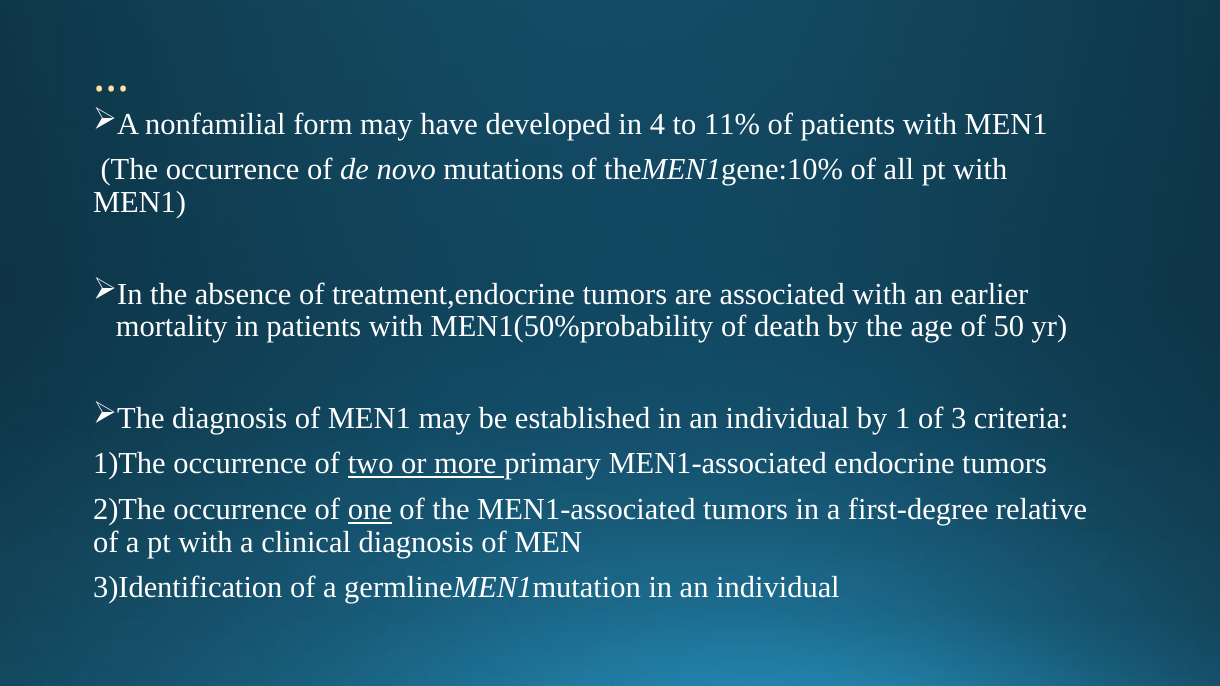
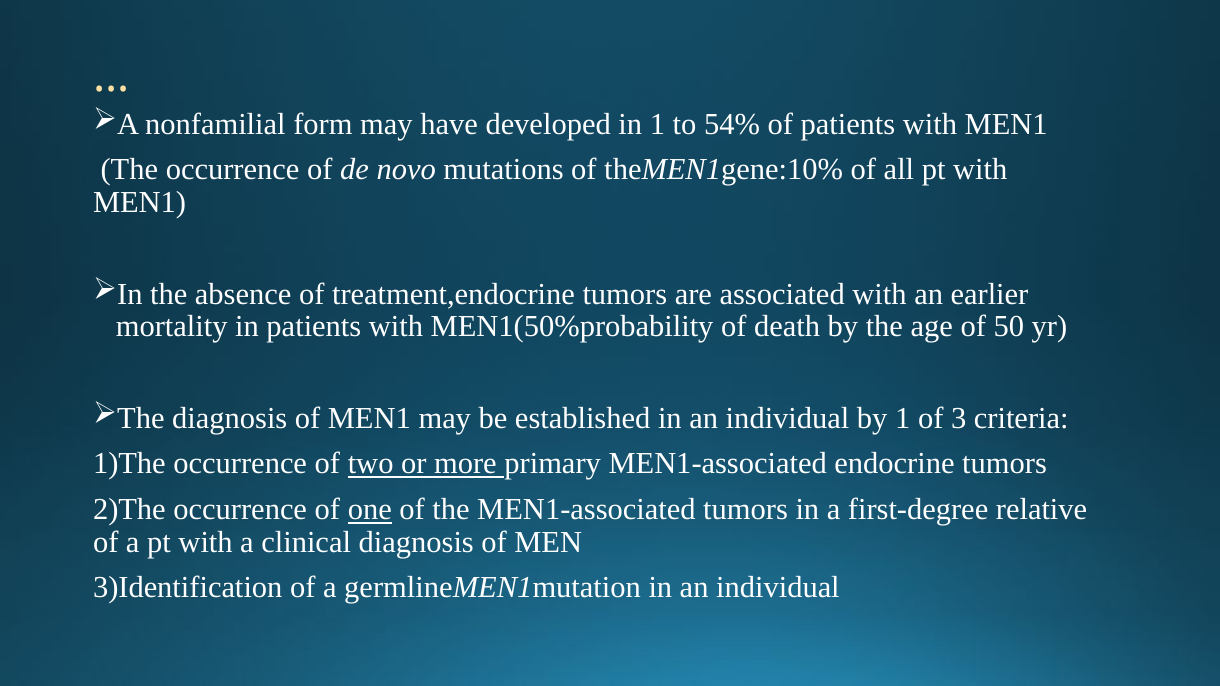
in 4: 4 -> 1
11%: 11% -> 54%
